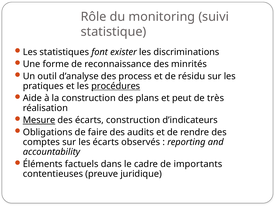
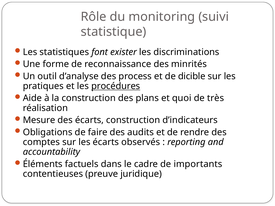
résidu: résidu -> dicible
peut: peut -> quoi
Mesure underline: present -> none
